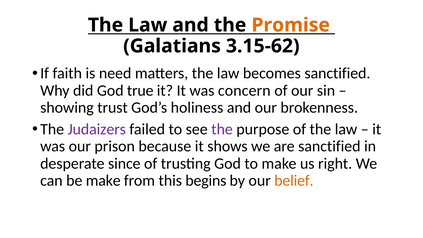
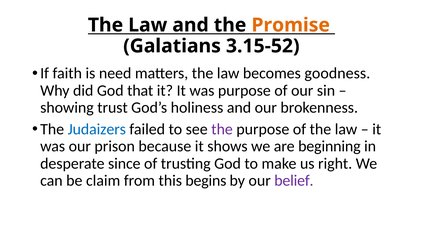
3.15-62: 3.15-62 -> 3.15-52
becomes sanctified: sanctified -> goodness
true: true -> that
was concern: concern -> purpose
Judaizers colour: purple -> blue
are sanctified: sanctified -> beginning
be make: make -> claim
belief colour: orange -> purple
